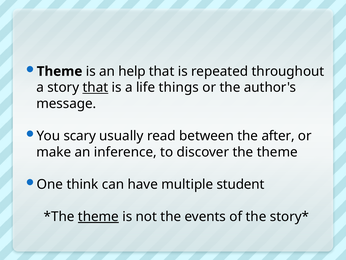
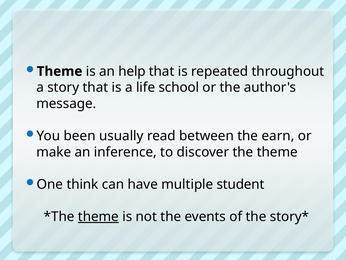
that at (95, 87) underline: present -> none
things: things -> school
scary: scary -> been
after: after -> earn
